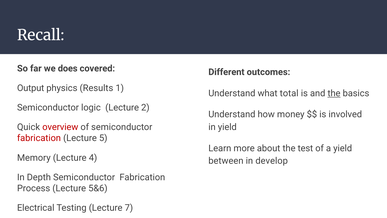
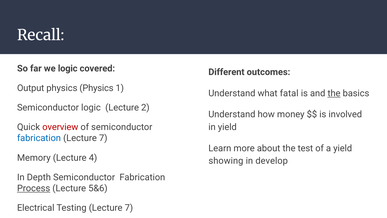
we does: does -> logic
physics Results: Results -> Physics
total: total -> fatal
fabrication at (39, 138) colour: red -> blue
5 at (103, 138): 5 -> 7
between: between -> showing
Process underline: none -> present
